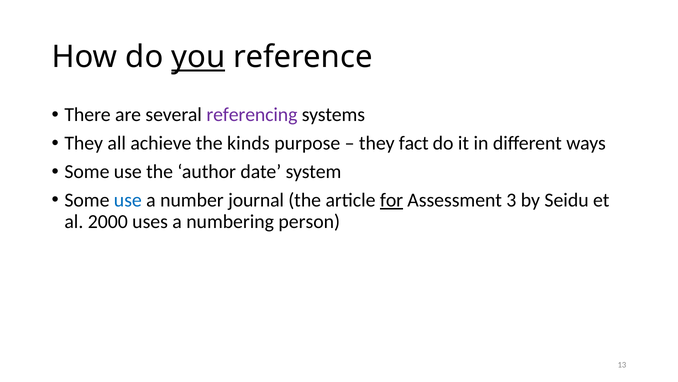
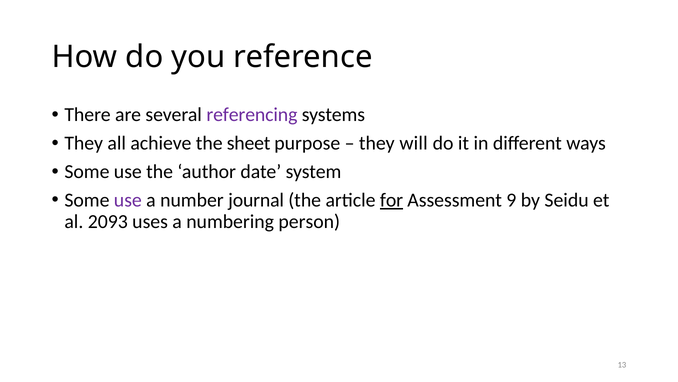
you underline: present -> none
kinds: kinds -> sheet
fact: fact -> will
use at (128, 200) colour: blue -> purple
3: 3 -> 9
2000: 2000 -> 2093
